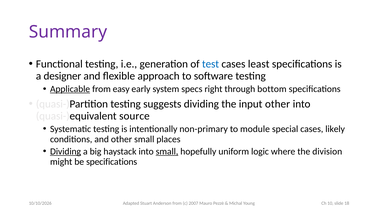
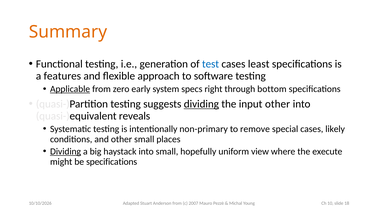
Summary colour: purple -> orange
designer: designer -> features
easy: easy -> zero
dividing at (201, 104) underline: none -> present
source: source -> reveals
module: module -> remove
small at (167, 151) underline: present -> none
logic: logic -> view
division: division -> execute
